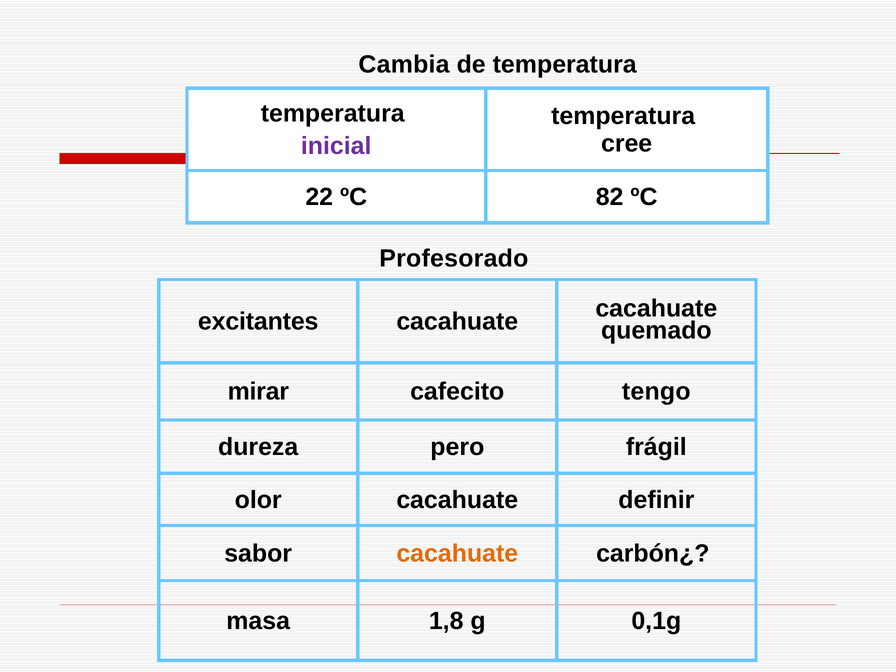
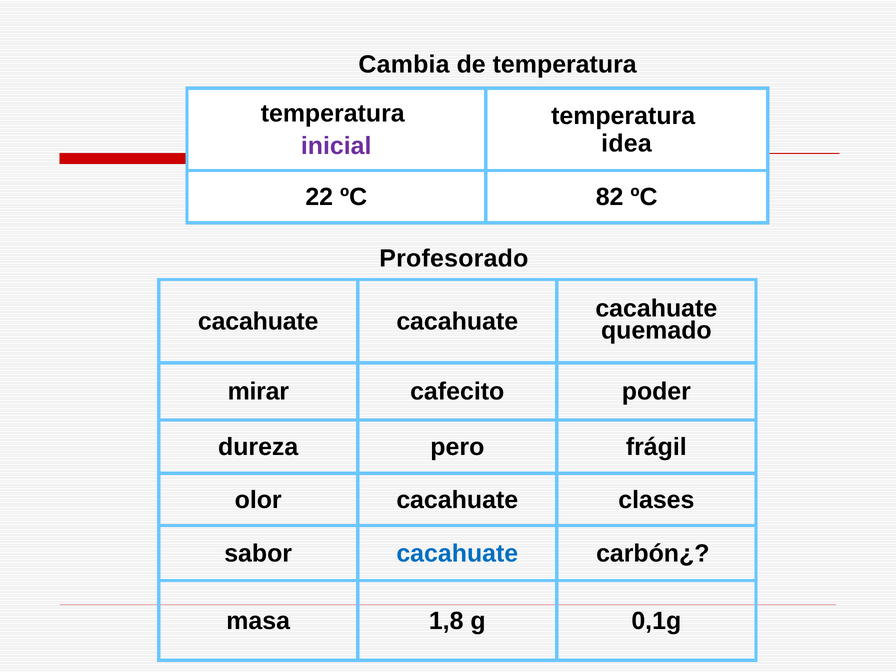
cree: cree -> idea
excitantes at (258, 322): excitantes -> cacahuate
tengo: tengo -> poder
definir: definir -> clases
cacahuate at (457, 554) colour: orange -> blue
